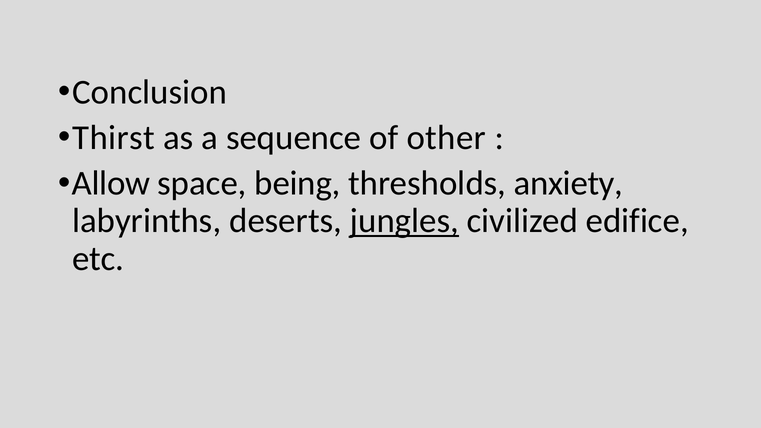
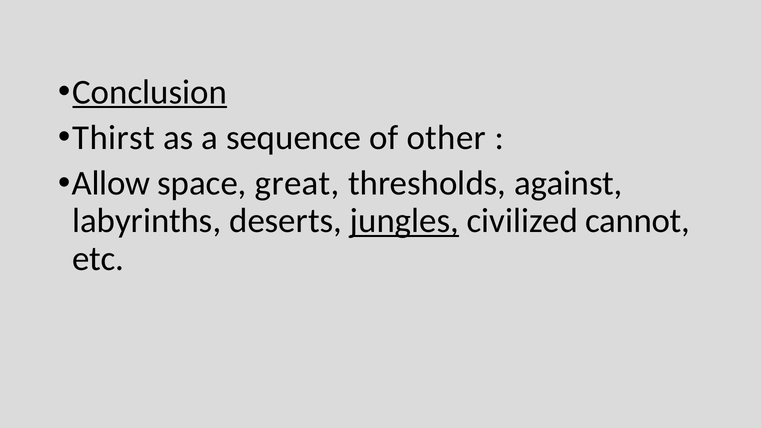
Conclusion underline: none -> present
being: being -> great
anxiety: anxiety -> against
edifice: edifice -> cannot
